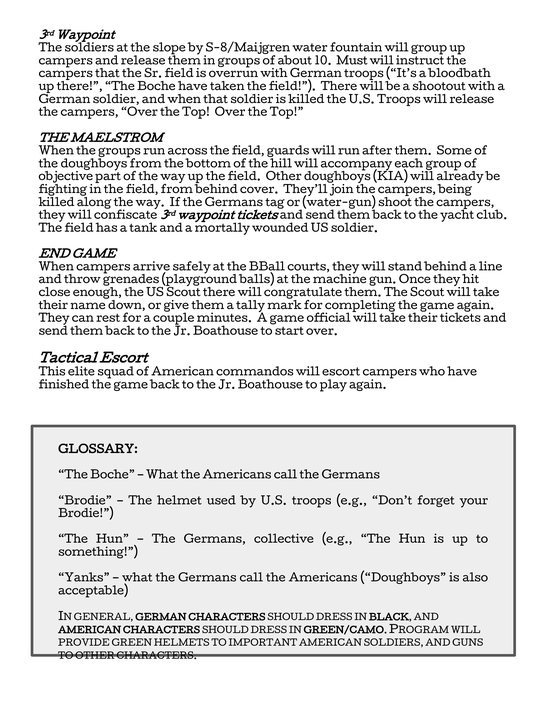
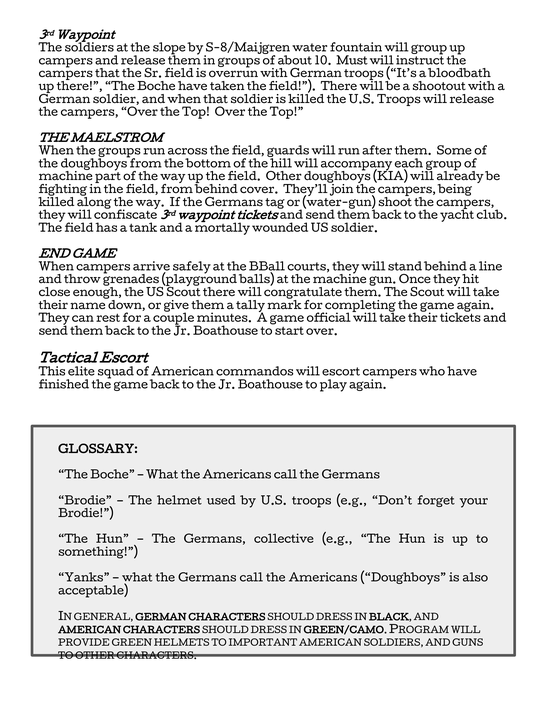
objective at (66, 177): objective -> machine
